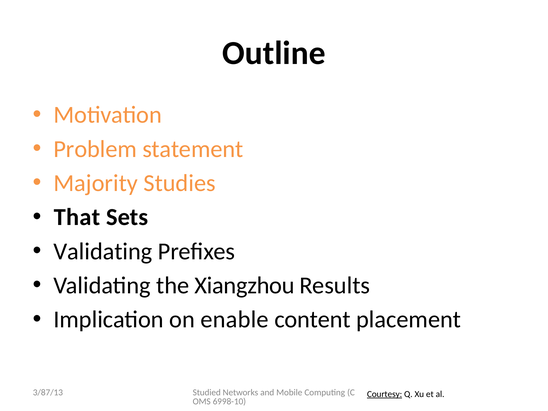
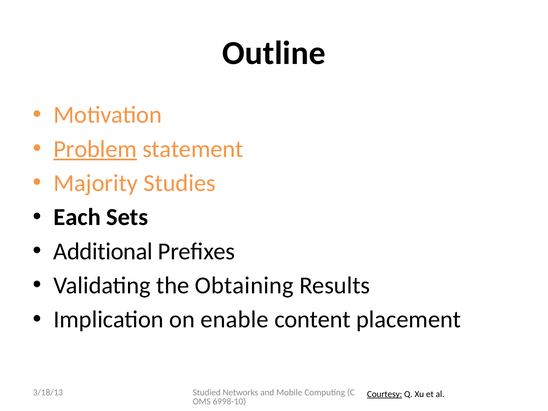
Problem underline: none -> present
That: That -> Each
Validating at (103, 251): Validating -> Additional
Xiangzhou: Xiangzhou -> Obtaining
3/87/13: 3/87/13 -> 3/18/13
